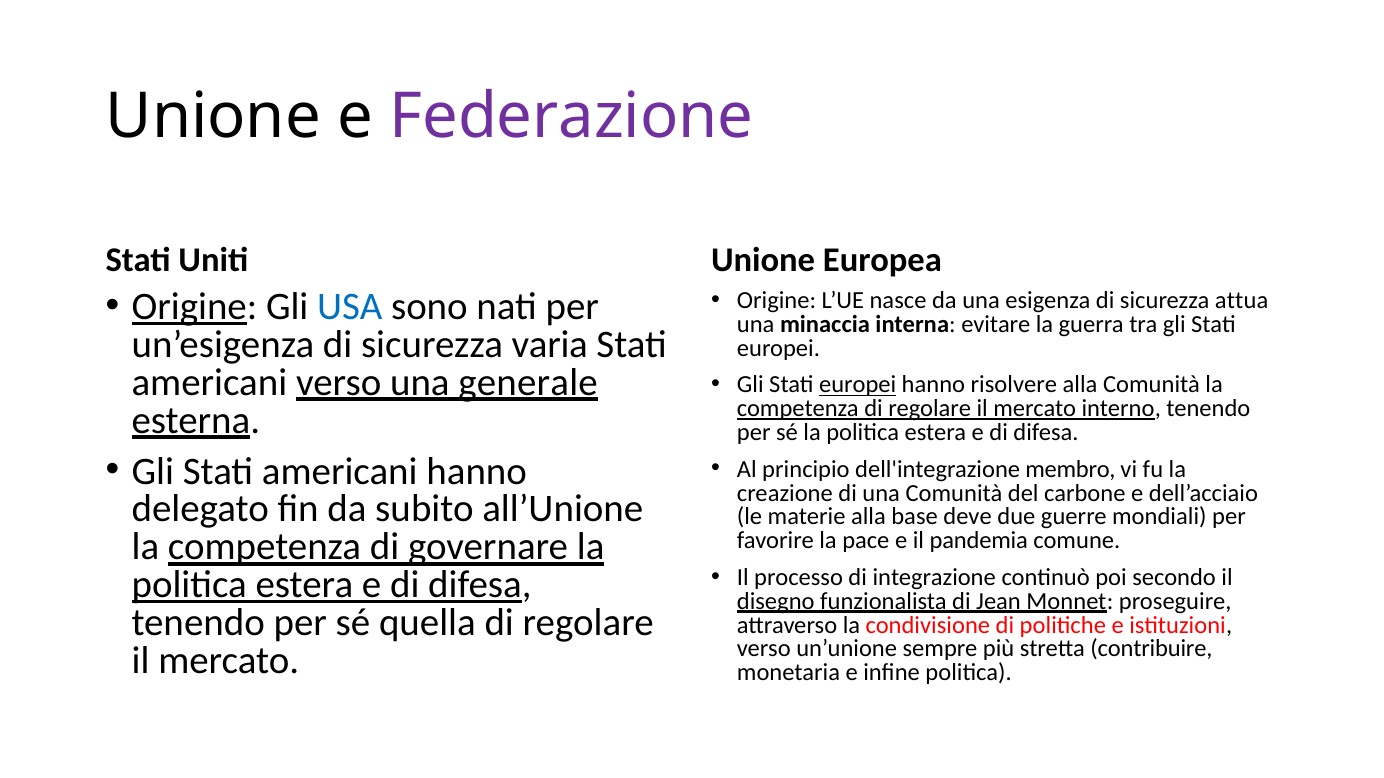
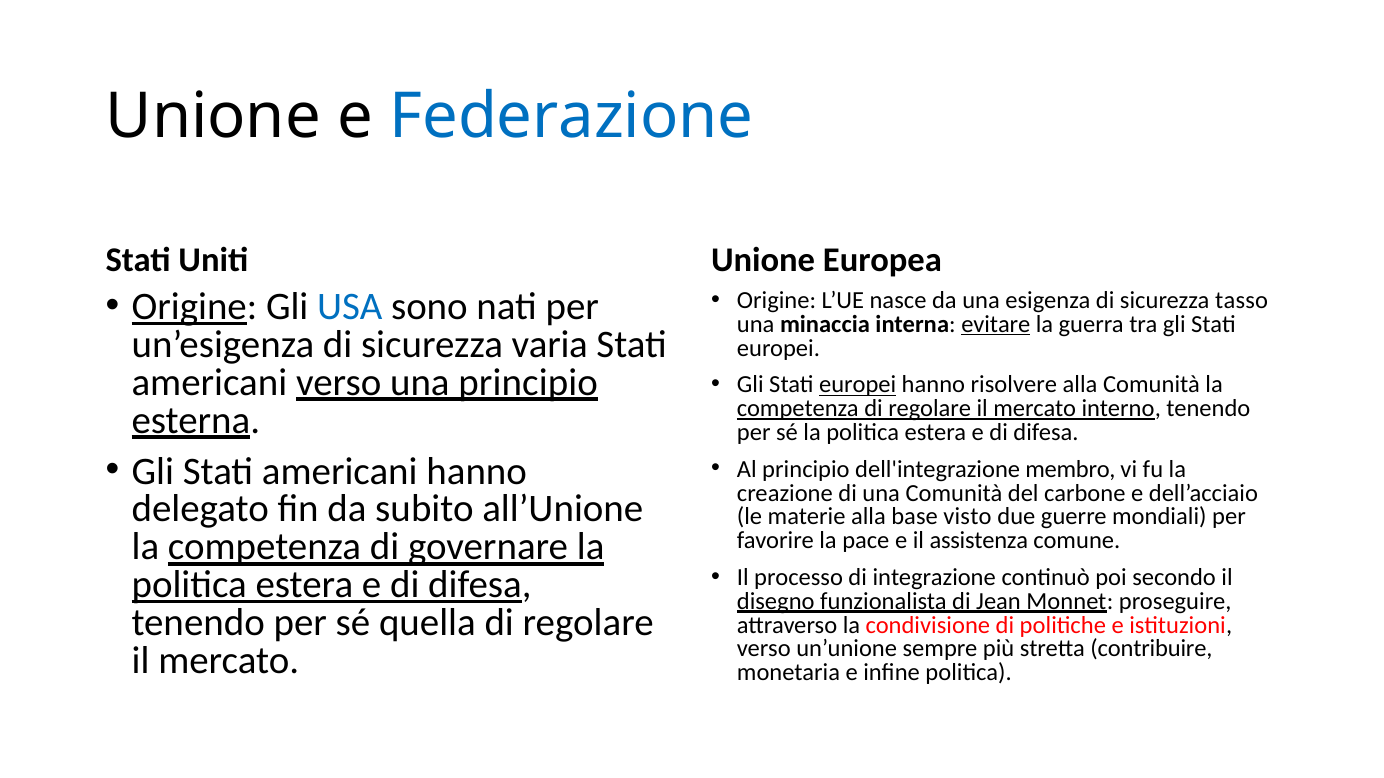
Federazione colour: purple -> blue
attua: attua -> tasso
evitare underline: none -> present
una generale: generale -> principio
deve: deve -> visto
pandemia: pandemia -> assistenza
